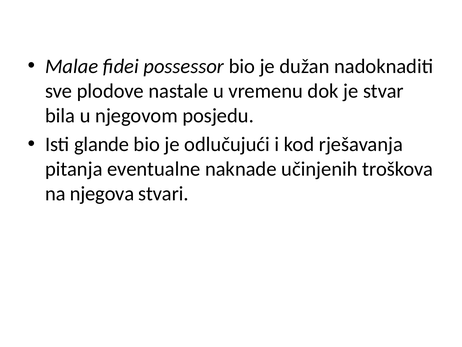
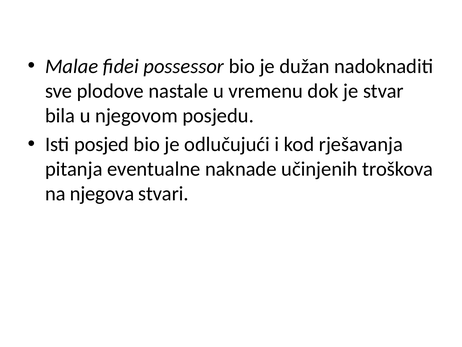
glande: glande -> posjed
